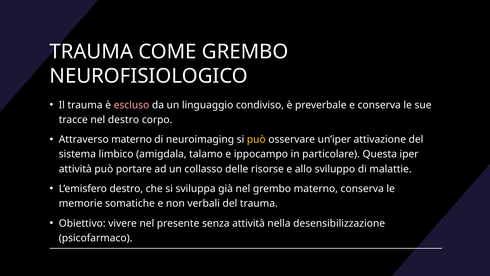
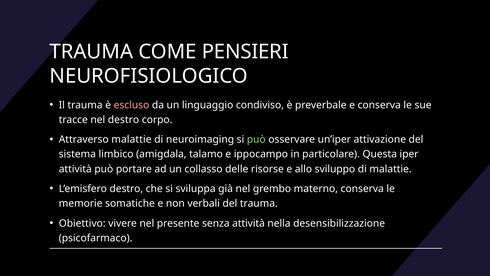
COME GREMBO: GREMBO -> PENSIERI
Attraverso materno: materno -> malattie
può at (256, 139) colour: yellow -> light green
